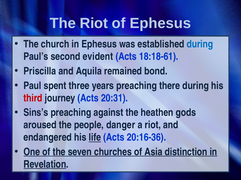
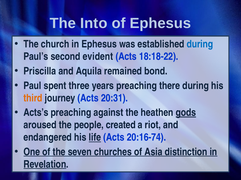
The Riot: Riot -> Into
18:18-61: 18:18-61 -> 18:18-22
third colour: red -> orange
Sins’s: Sins’s -> Acts’s
gods underline: none -> present
danger: danger -> created
20:16-36: 20:16-36 -> 20:16-74
